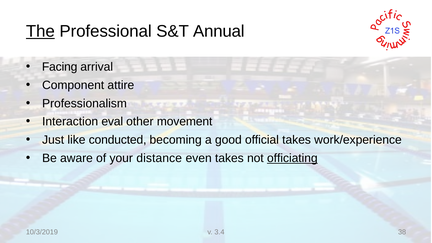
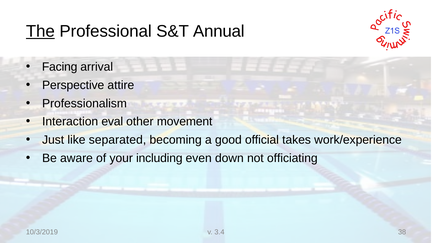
Component: Component -> Perspective
conducted: conducted -> separated
distance: distance -> including
even takes: takes -> down
officiating underline: present -> none
